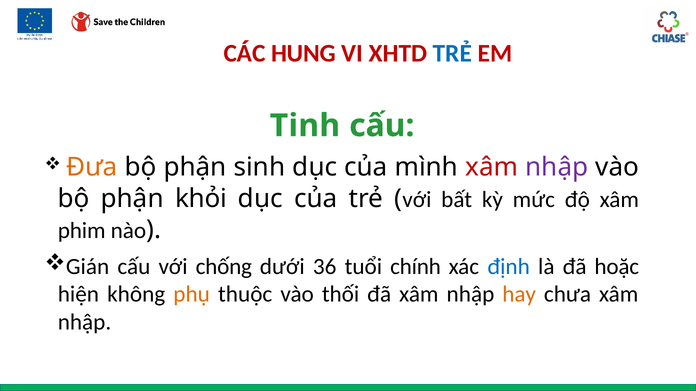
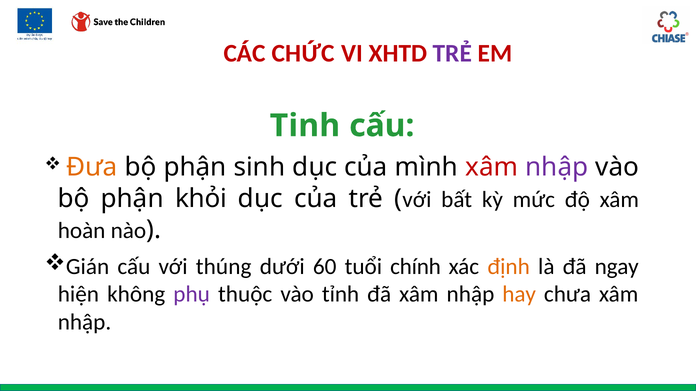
HUNG: HUNG -> CHỨC
TRẺ at (452, 53) colour: blue -> purple
phim: phim -> hoàn
chống: chống -> thúng
36: 36 -> 60
định colour: blue -> orange
hoặc: hoặc -> ngay
phụ colour: orange -> purple
thối: thối -> tỉnh
